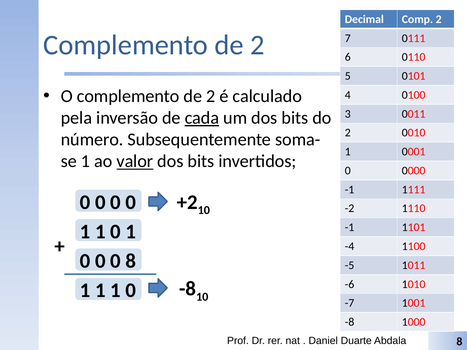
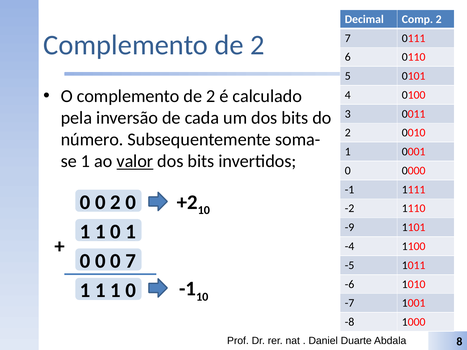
cada underline: present -> none
0 at (116, 202): 0 -> 2
-1 at (350, 228): -1 -> -9
0 8: 8 -> 7
-8 at (188, 289): -8 -> -1
